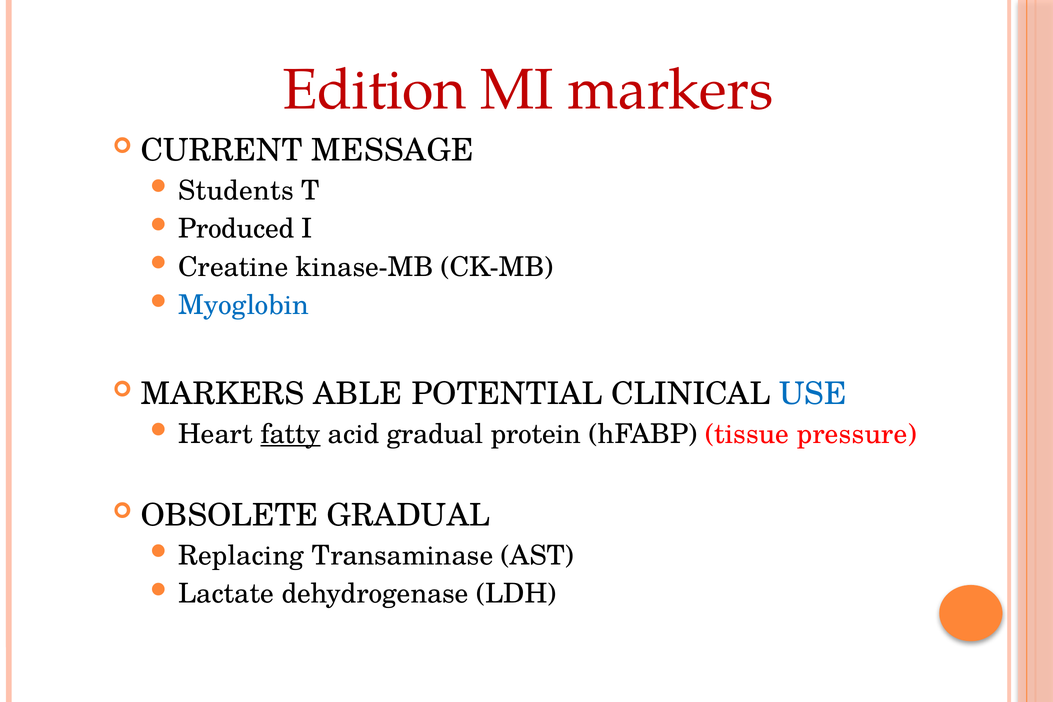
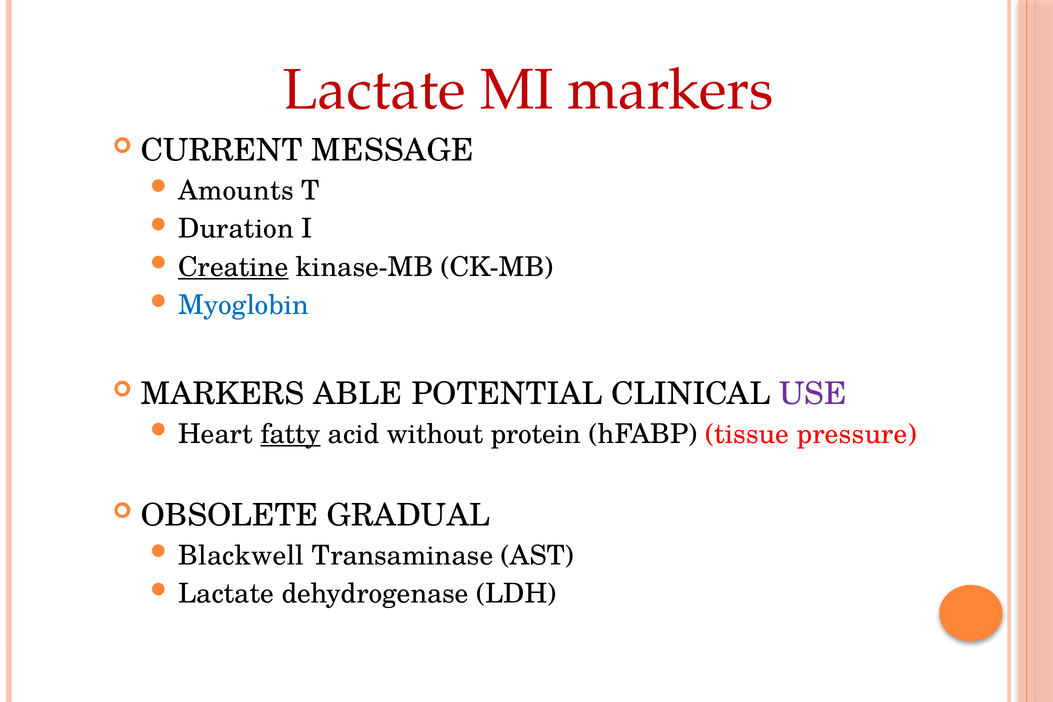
Edition at (375, 90): Edition -> Lactate
Students: Students -> Amounts
Produced: Produced -> Duration
Creatine underline: none -> present
USE colour: blue -> purple
acid gradual: gradual -> without
Replacing: Replacing -> Blackwell
